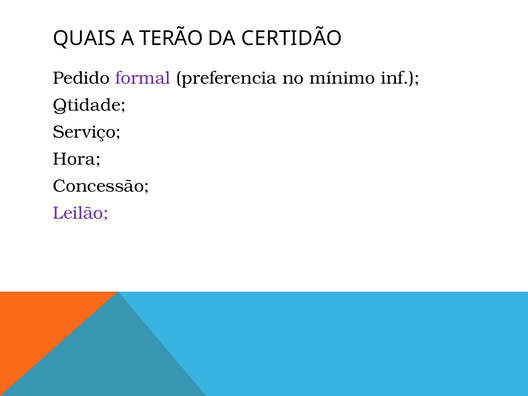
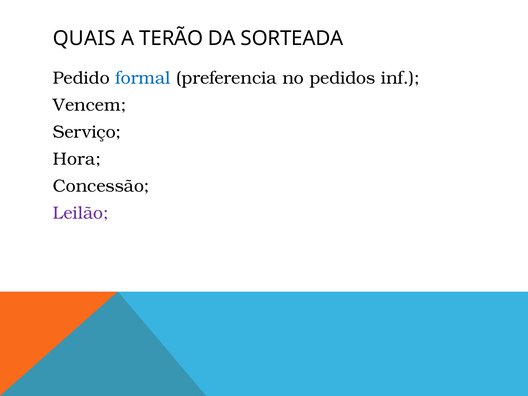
CERTIDÃO: CERTIDÃO -> SORTEADA
formal colour: purple -> blue
mínimo: mínimo -> pedidos
Qtidade: Qtidade -> Vencem
